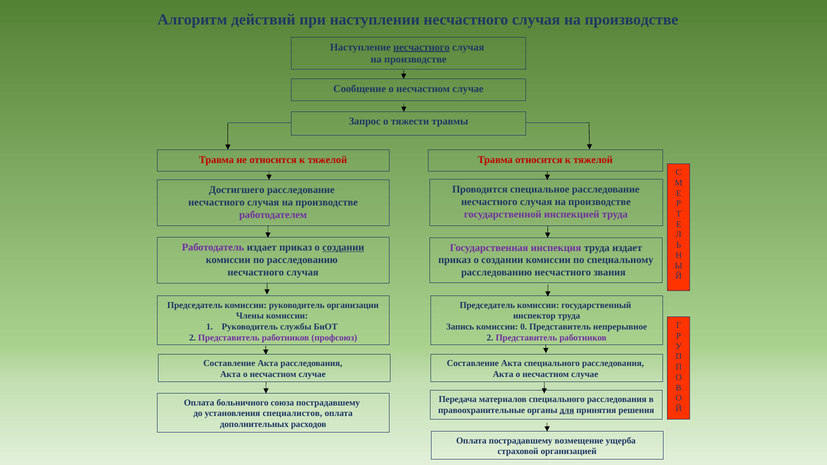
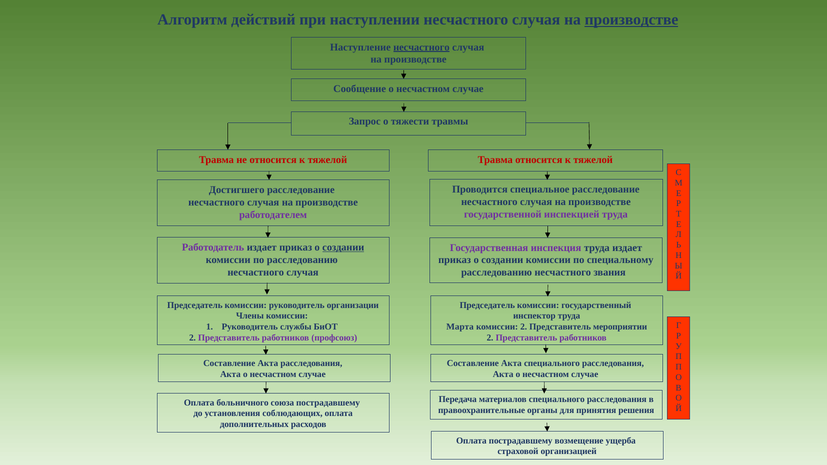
производстве at (631, 20) underline: none -> present
Запись: Запись -> Марта
комиссии 0: 0 -> 2
непрерывное: непрерывное -> мероприятии
для underline: present -> none
специалистов: специалистов -> соблюдающих
